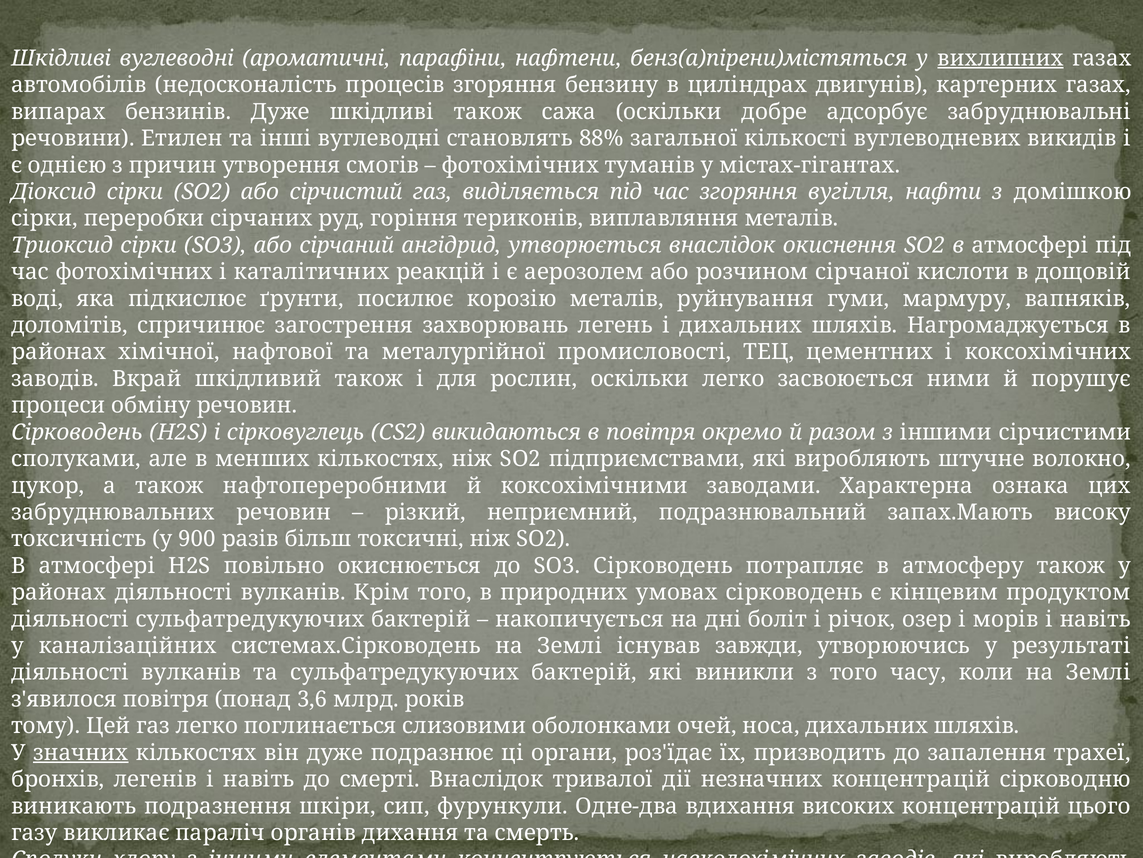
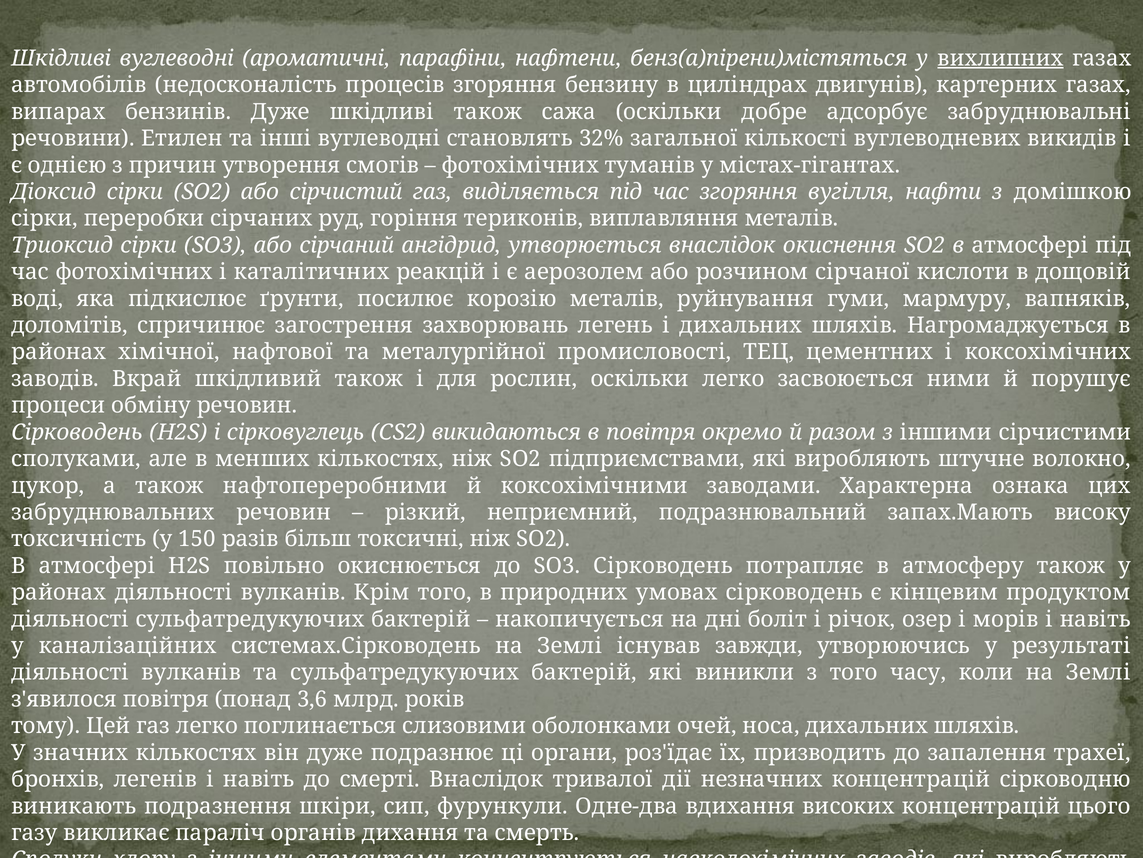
88%: 88% -> 32%
900: 900 -> 150
значних underline: present -> none
